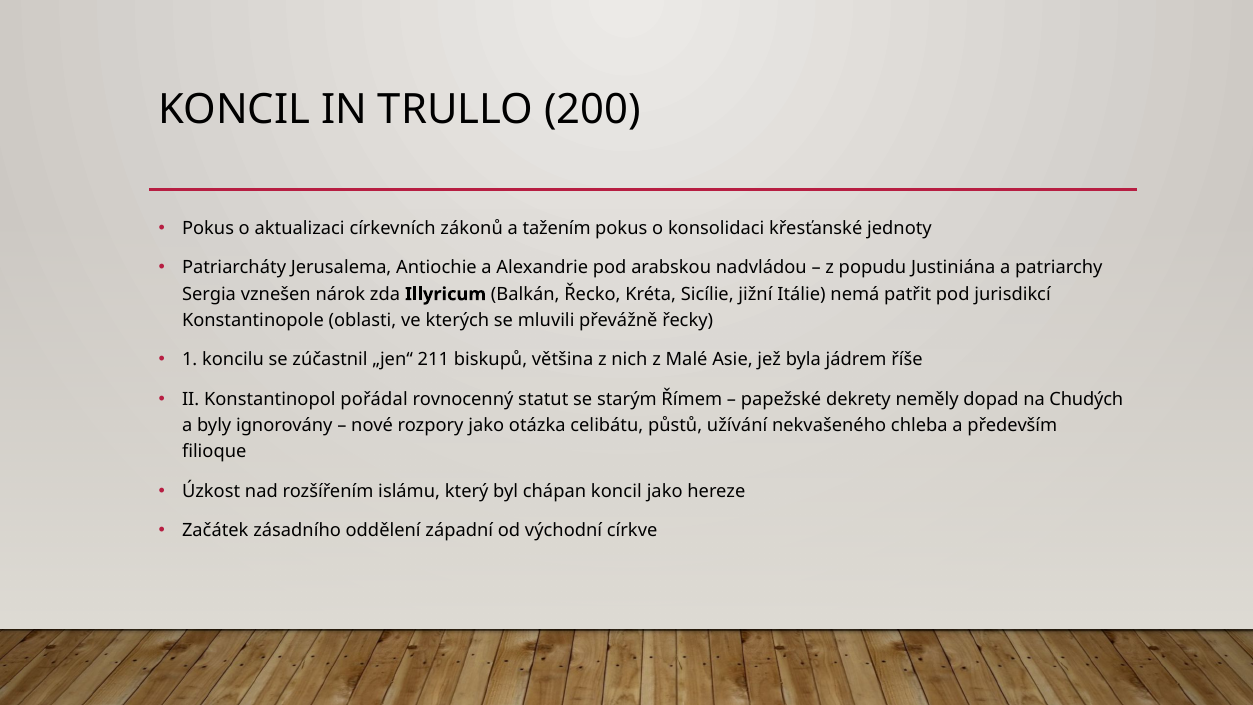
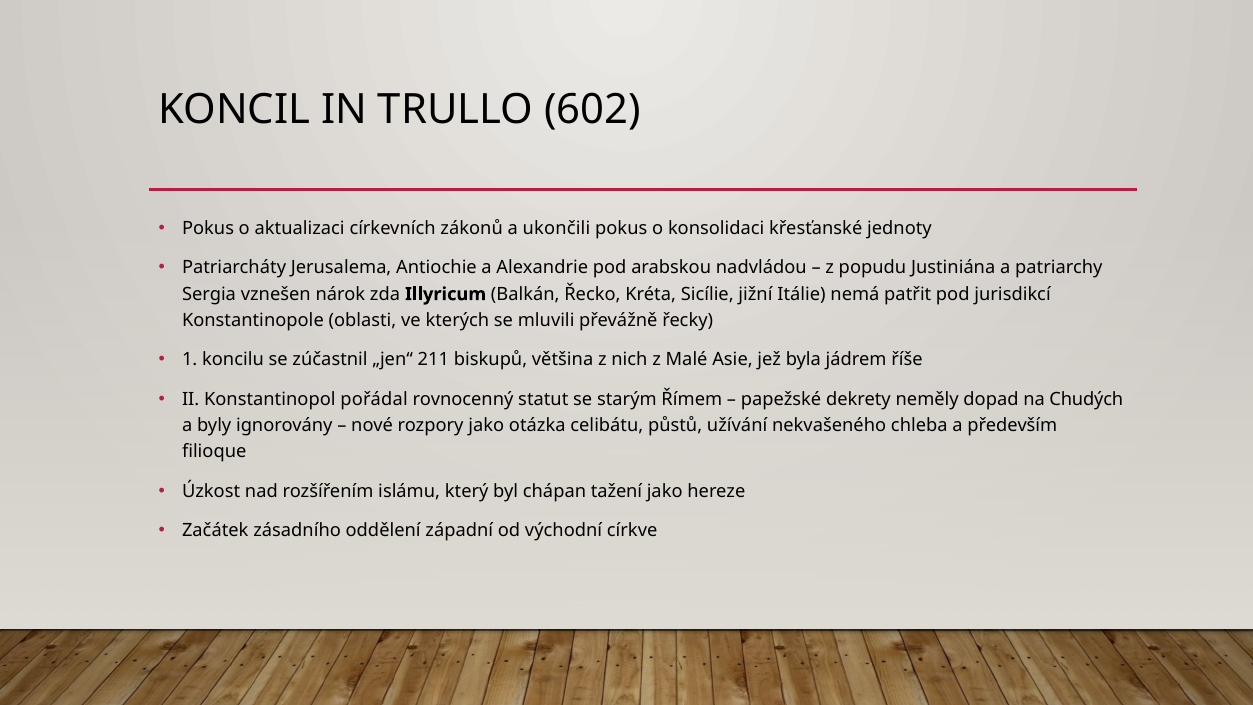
200: 200 -> 602
tažením: tažením -> ukončili
chápan koncil: koncil -> tažení
